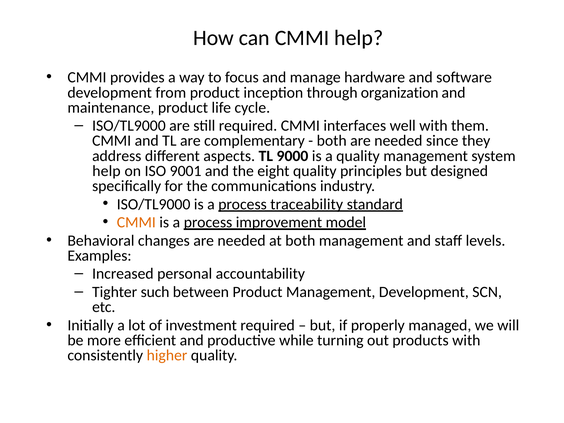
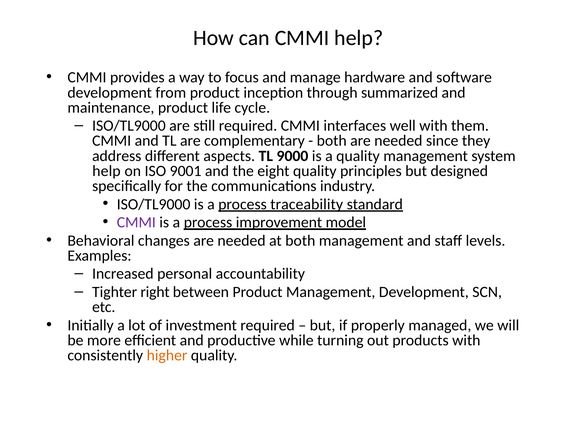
organization: organization -> summarized
CMMI at (136, 222) colour: orange -> purple
such: such -> right
